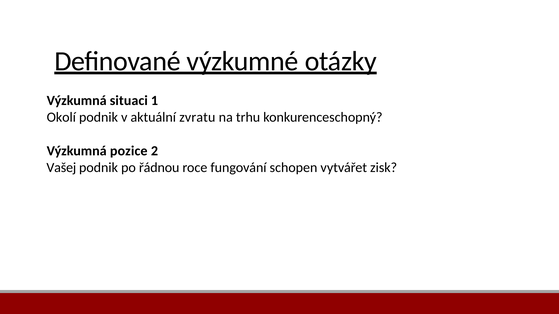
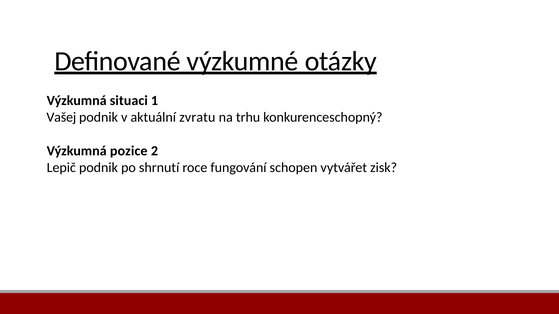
Okolí: Okolí -> Vašej
Vašej: Vašej -> Lepič
řádnou: řádnou -> shrnutí
